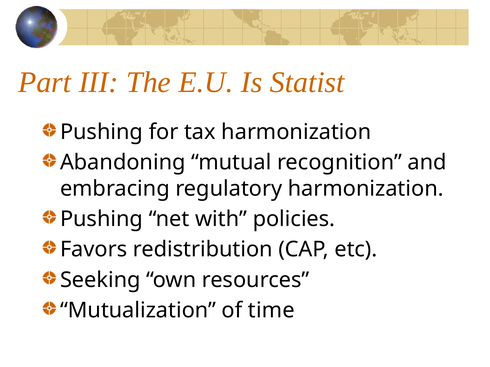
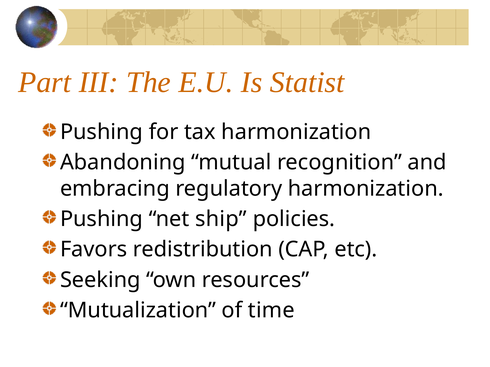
with: with -> ship
